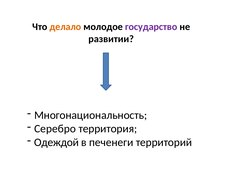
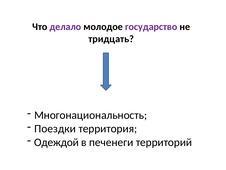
делало colour: orange -> purple
развитии: развитии -> тридцать
Серебро: Серебро -> Поездки
